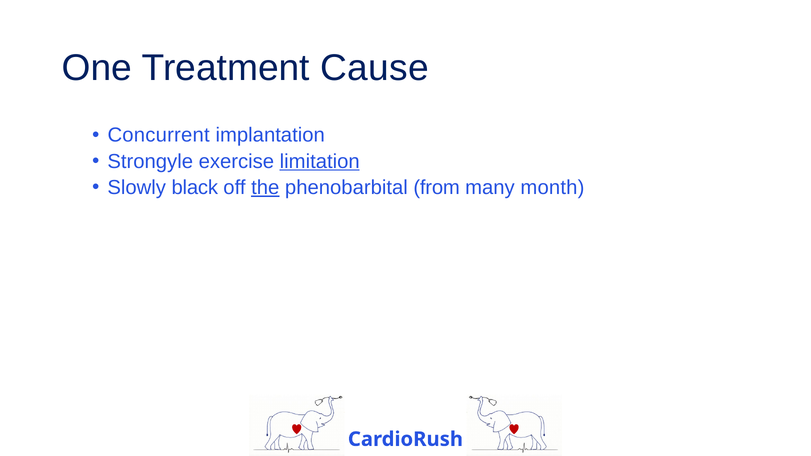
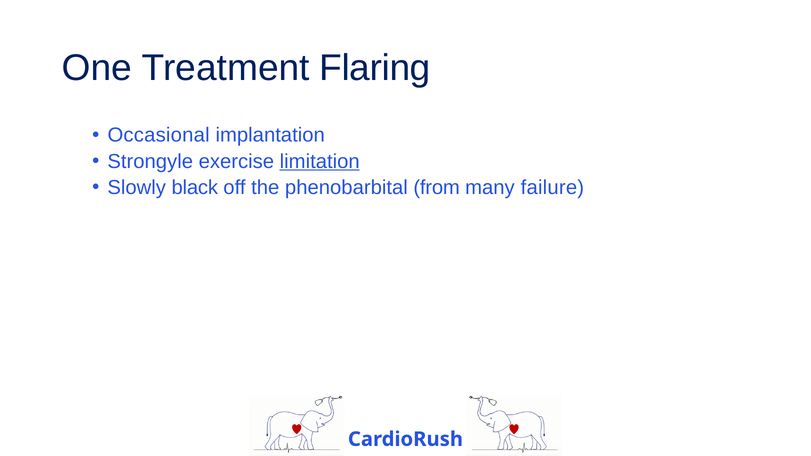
Cause: Cause -> Flaring
Concurrent: Concurrent -> Occasional
the underline: present -> none
month: month -> failure
